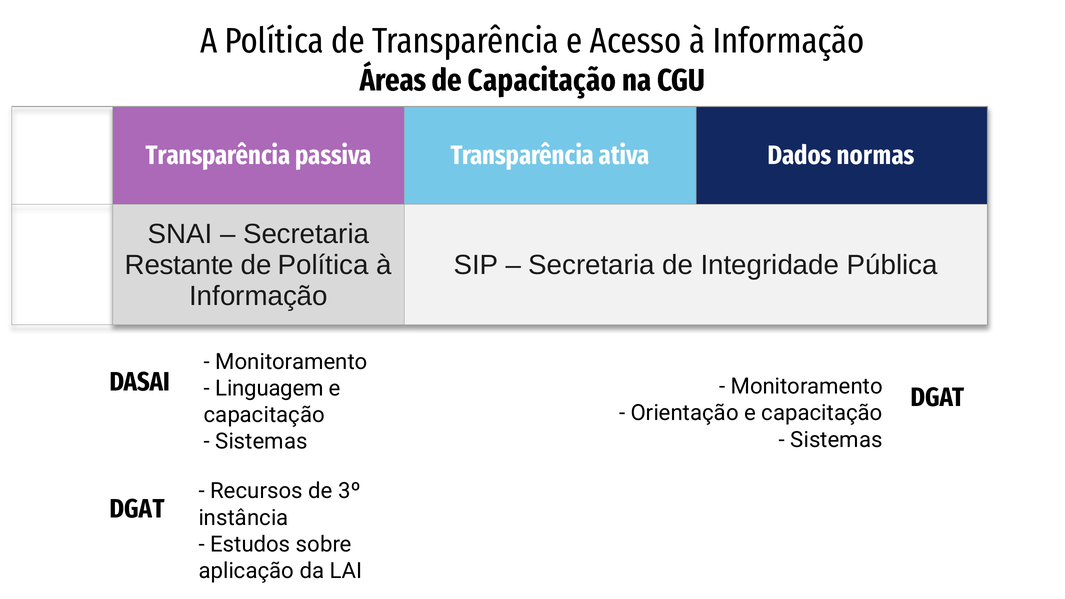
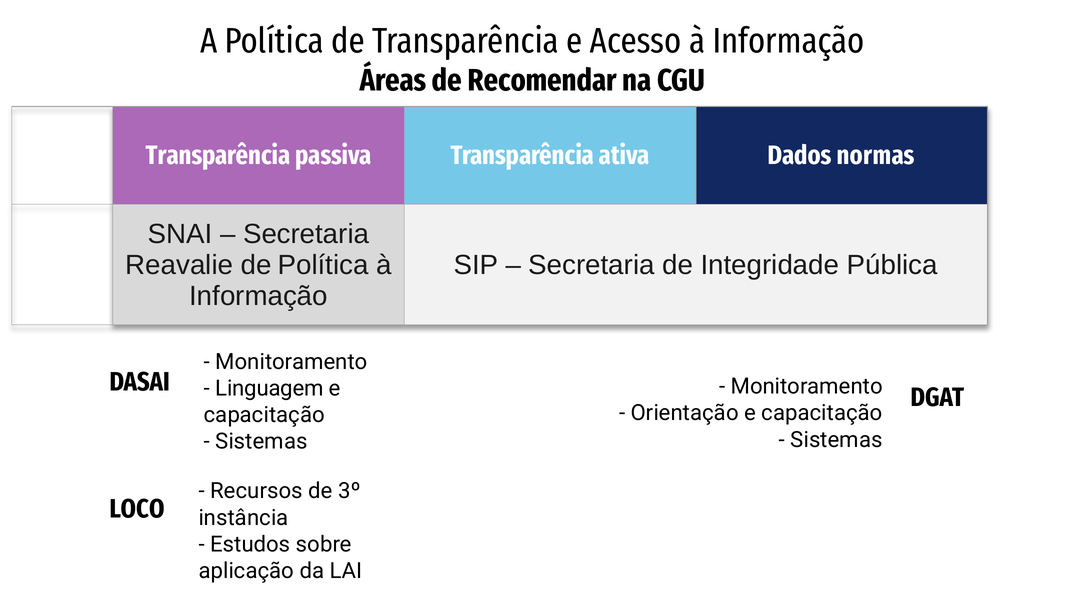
de Capacitação: Capacitação -> Recomendar
Restante: Restante -> Reavalie
DGAT at (137, 509): DGAT -> LOCO
